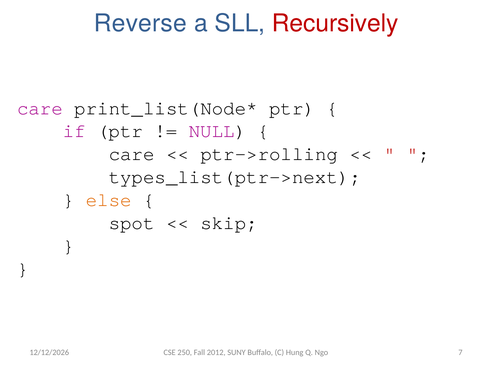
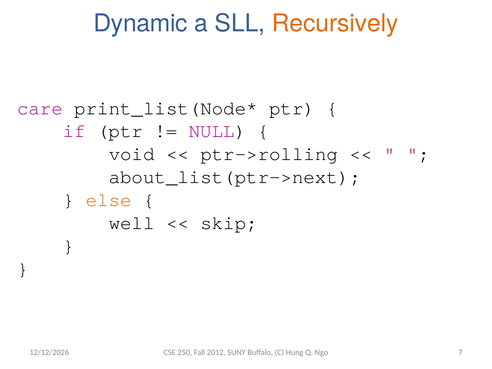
Reverse: Reverse -> Dynamic
Recursively colour: red -> orange
care at (132, 154): care -> void
types_list(ptr->next: types_list(ptr->next -> about_list(ptr->next
spot: spot -> well
